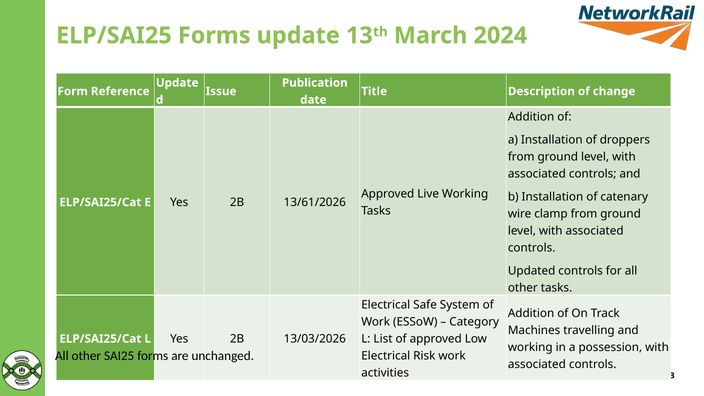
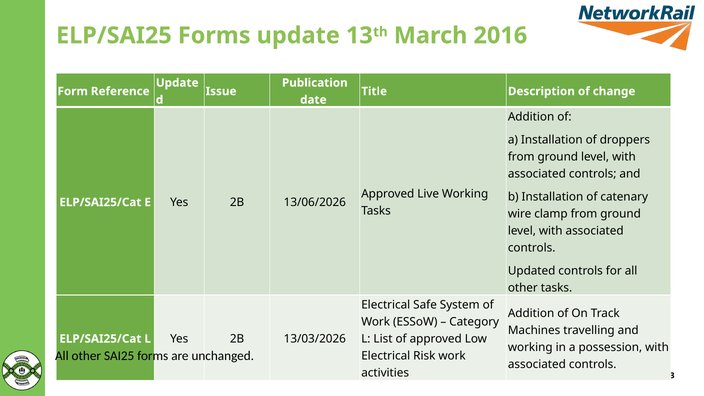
2024: 2024 -> 2016
13/61/2026: 13/61/2026 -> 13/06/2026
